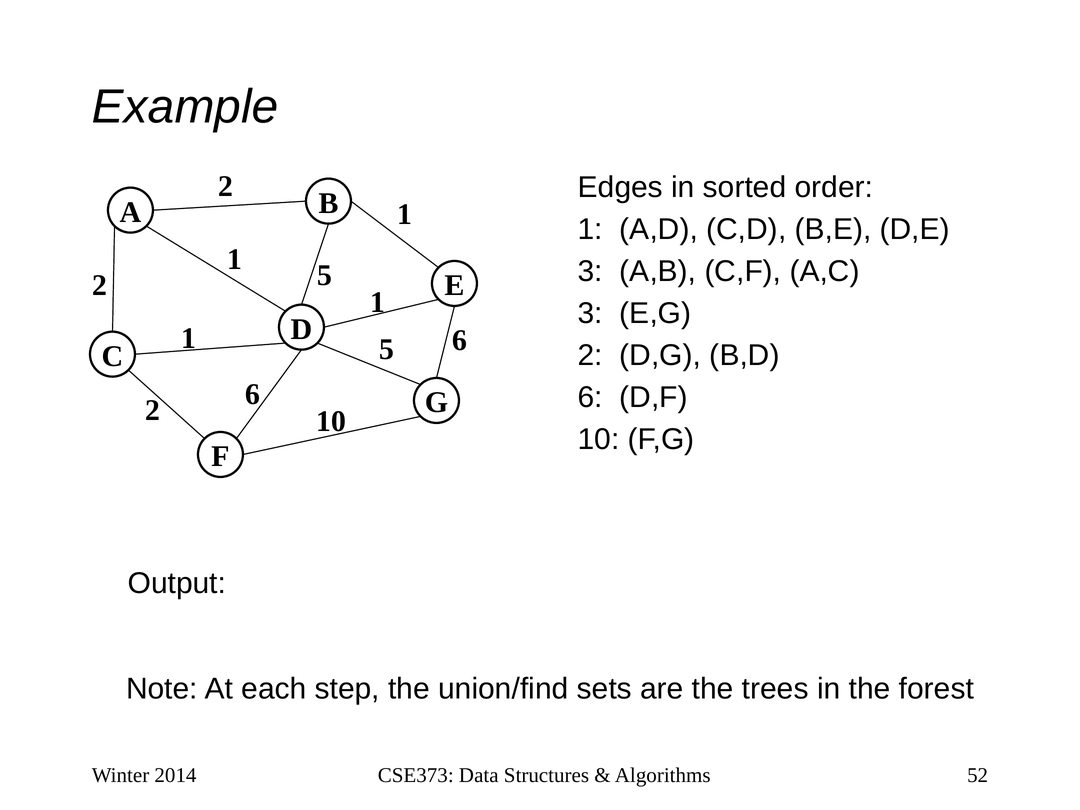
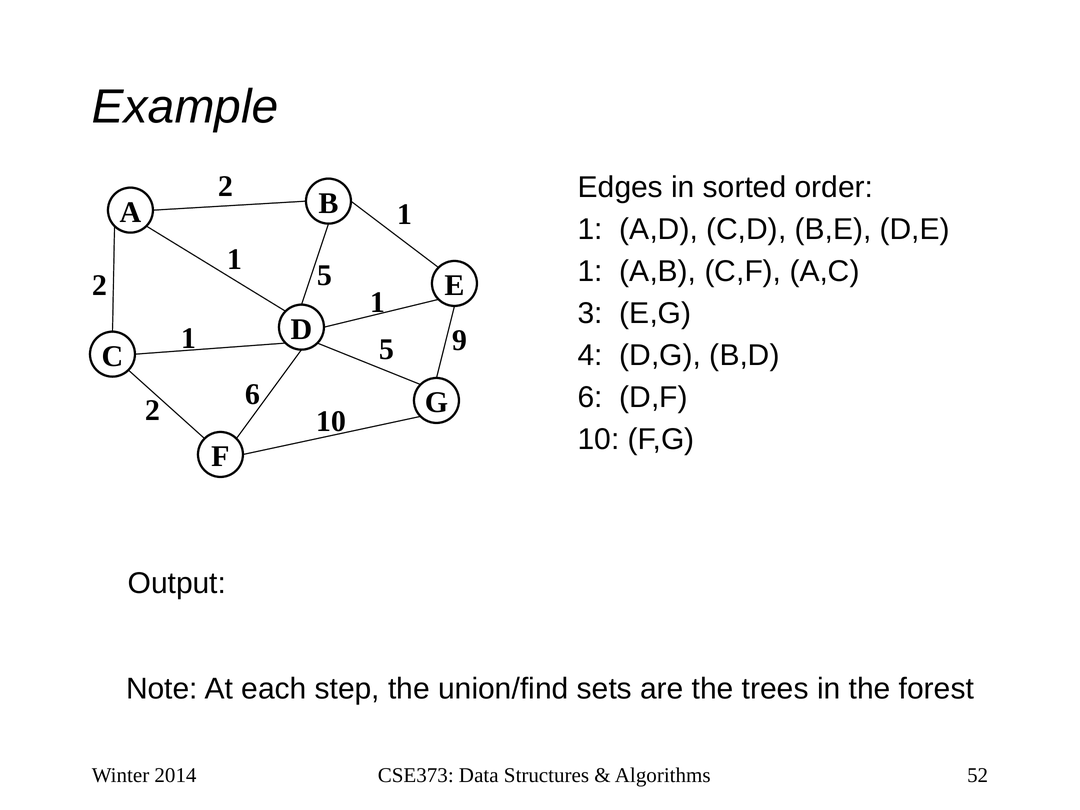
3 at (590, 272): 3 -> 1
5 6: 6 -> 9
2 at (590, 356): 2 -> 4
